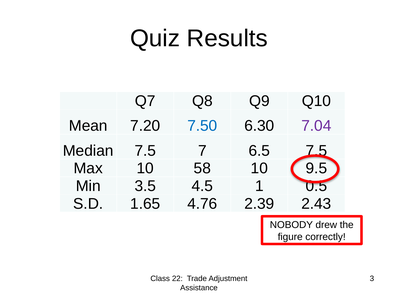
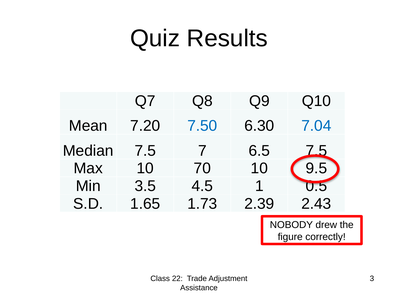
7.04 colour: purple -> blue
58: 58 -> 70
4.76: 4.76 -> 1.73
